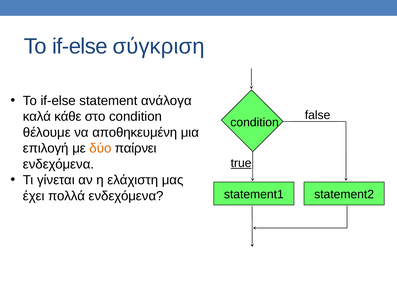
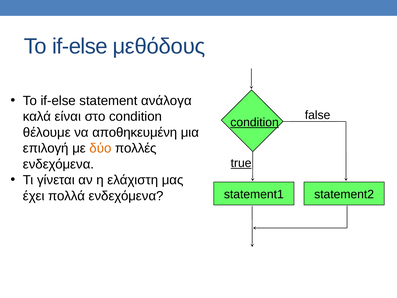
σύγκριση: σύγκριση -> μεθόδους
κάθε: κάθε -> είναι
condition at (255, 122) underline: none -> present
παίρνει: παίρνει -> πολλές
